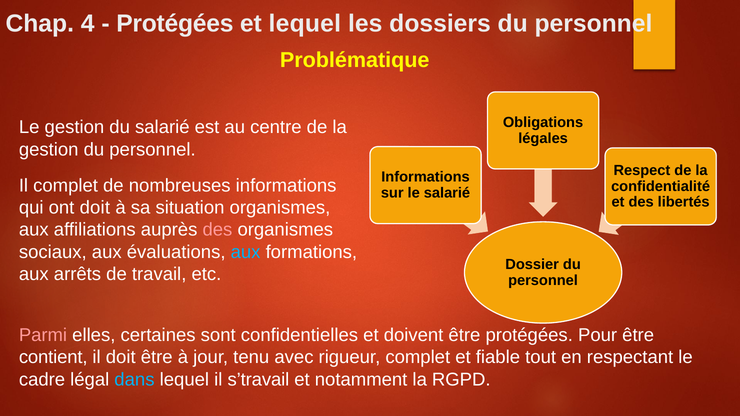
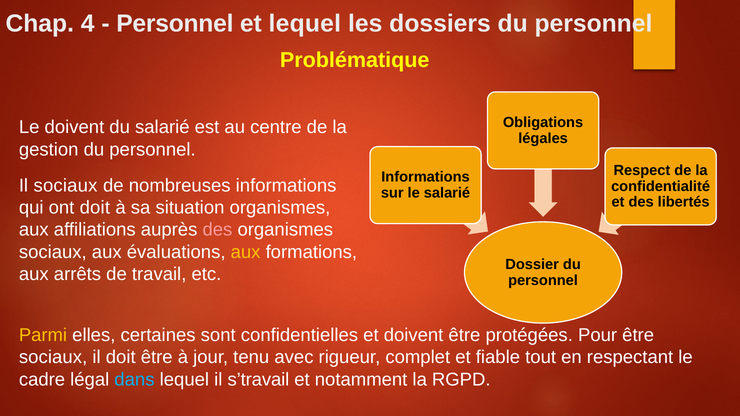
Protégées at (175, 24): Protégées -> Personnel
Le gestion: gestion -> doivent
Il complet: complet -> sociaux
aux at (246, 252) colour: light blue -> yellow
Parmi colour: pink -> yellow
contient at (53, 358): contient -> sociaux
